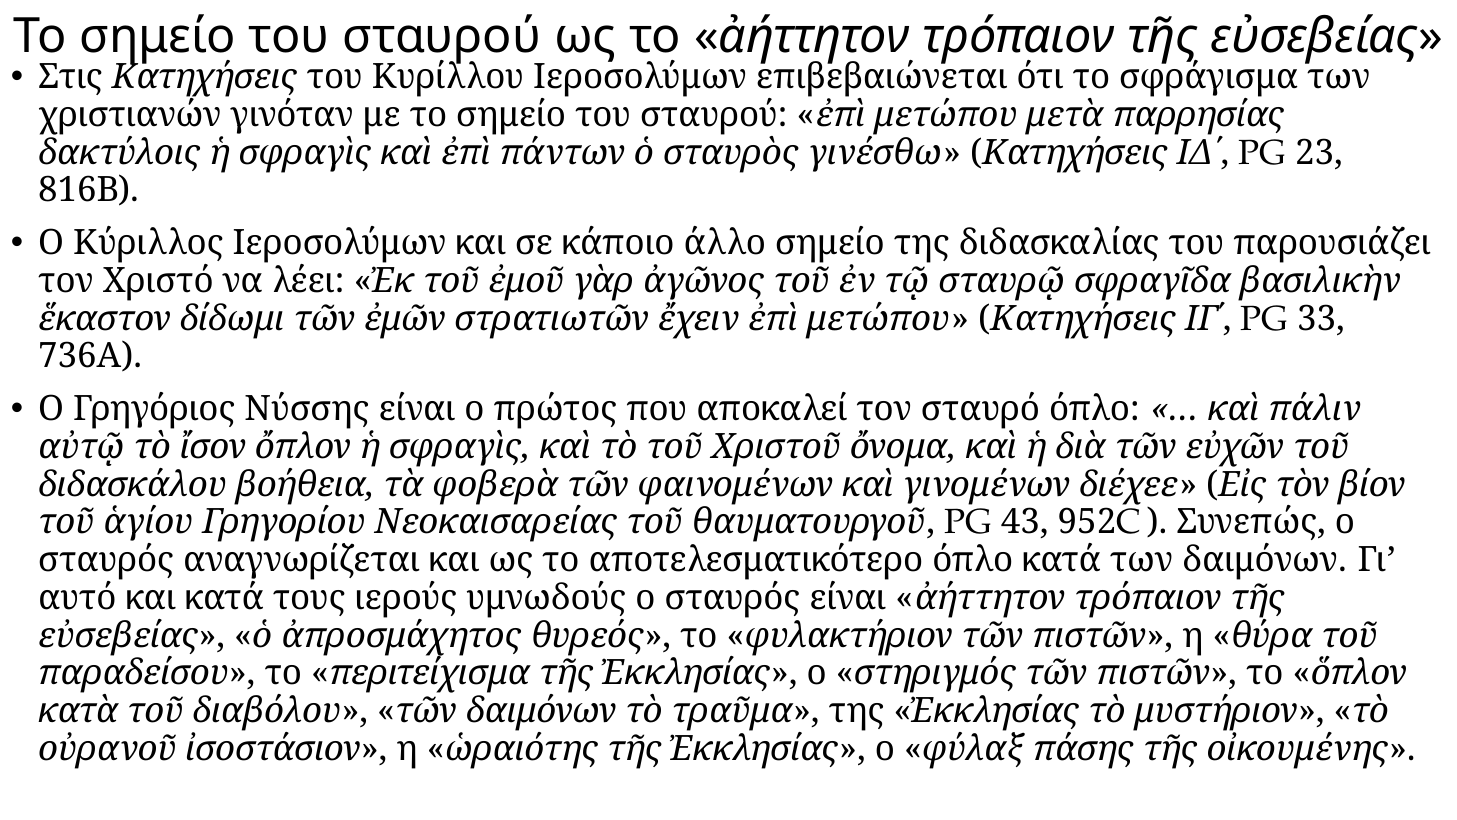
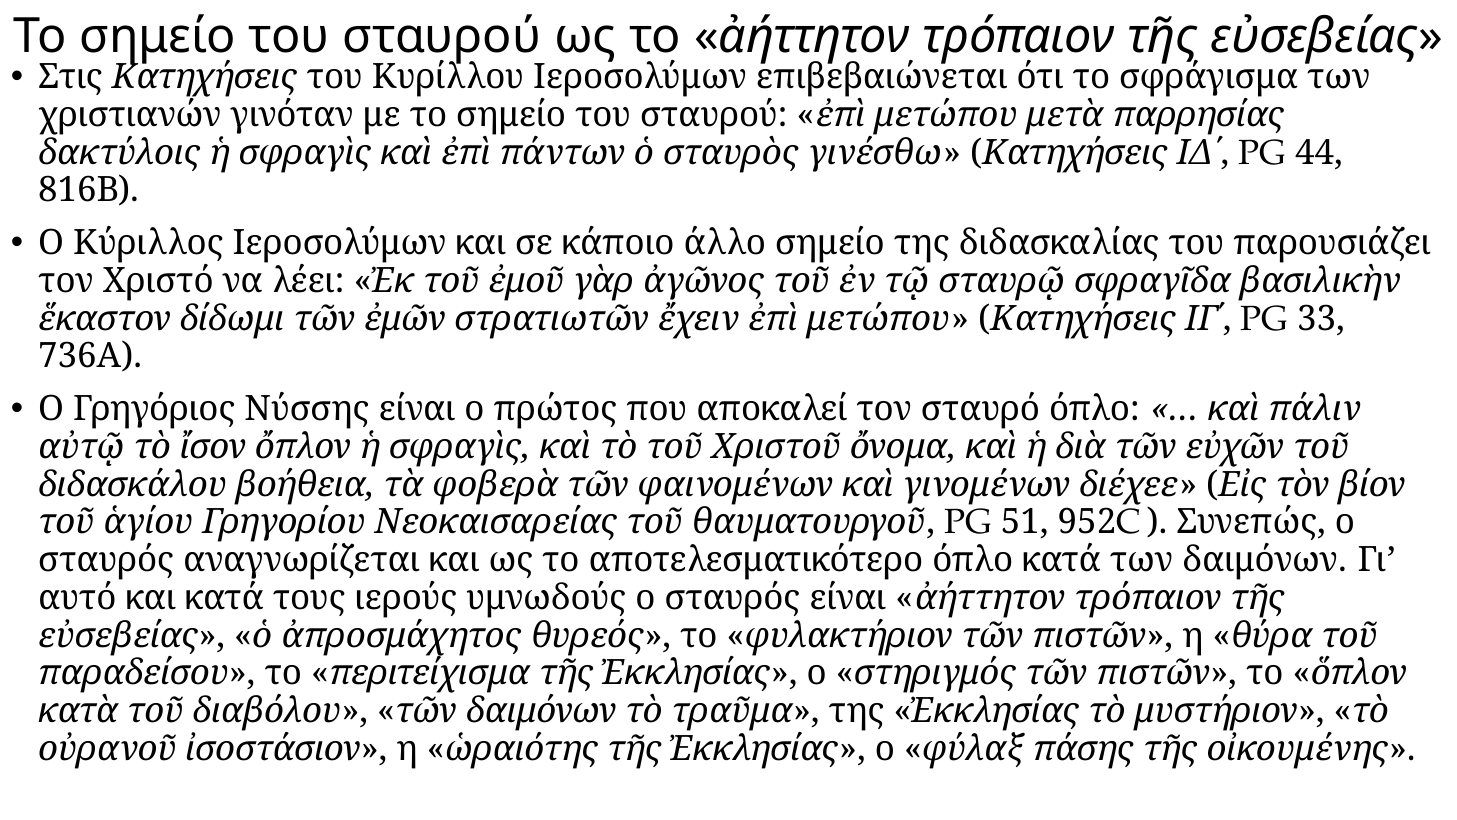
23: 23 -> 44
43: 43 -> 51
